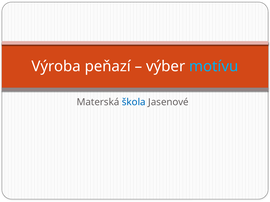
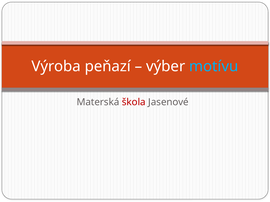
škola colour: blue -> red
